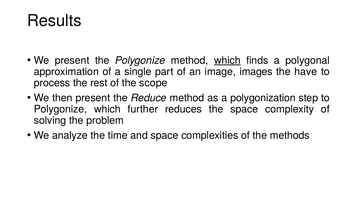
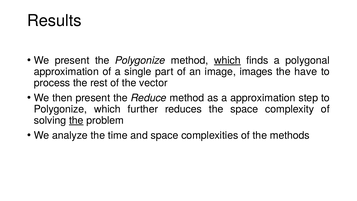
scope: scope -> vector
a polygonization: polygonization -> approximation
the at (76, 120) underline: none -> present
